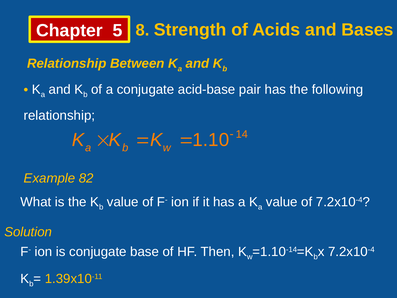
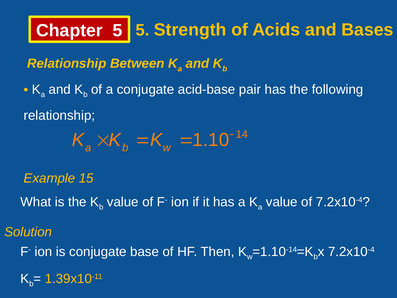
5 8: 8 -> 5
82: 82 -> 15
